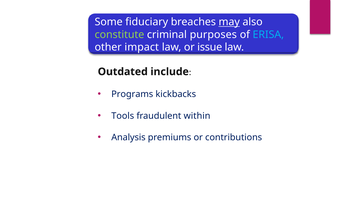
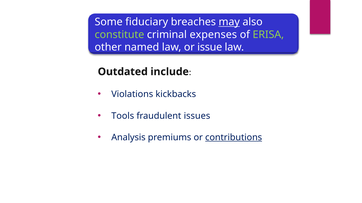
purposes: purposes -> expenses
ERISA colour: light blue -> light green
impact: impact -> named
Programs: Programs -> Violations
within: within -> issues
contributions underline: none -> present
